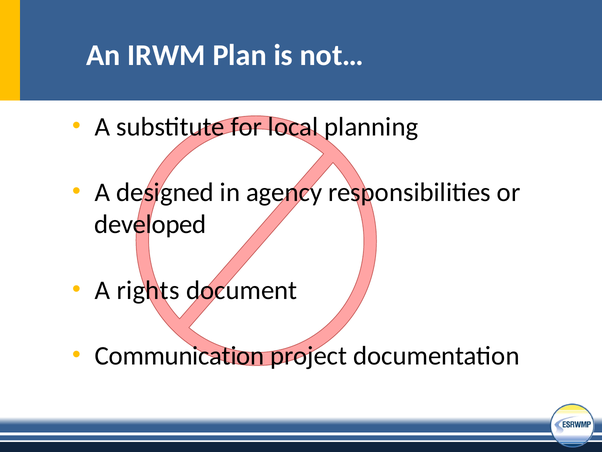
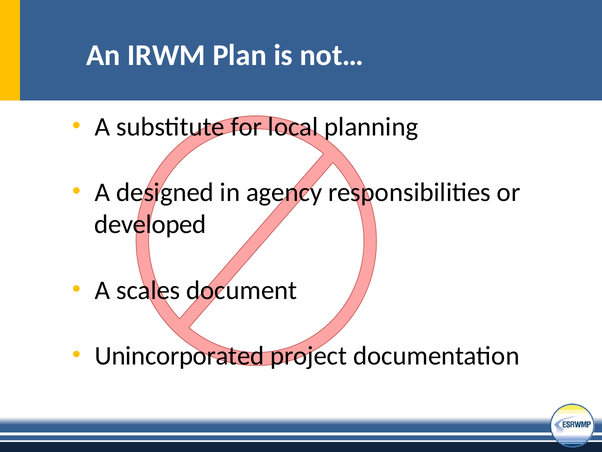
rights: rights -> scales
Communication: Communication -> Unincorporated
